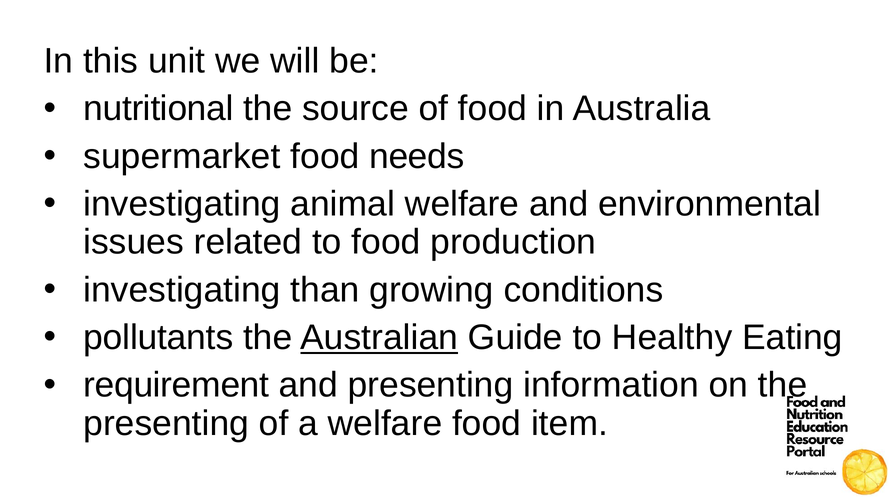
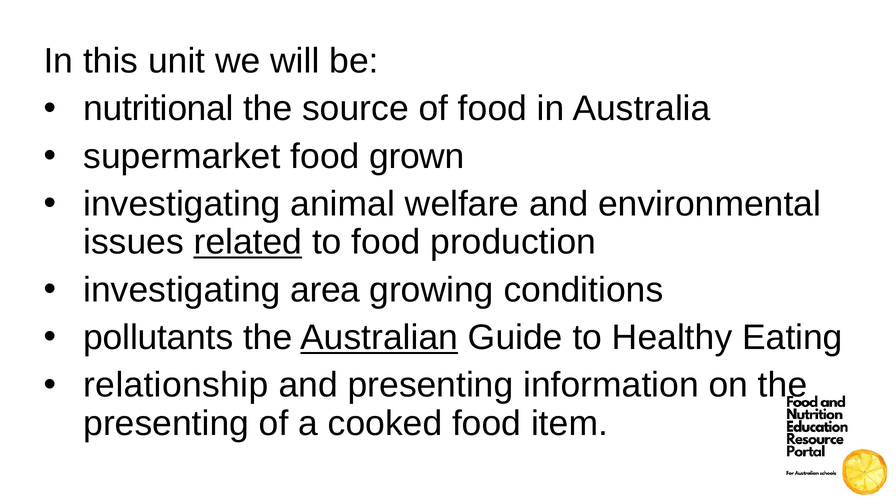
needs: needs -> grown
related underline: none -> present
than: than -> area
requirement: requirement -> relationship
a welfare: welfare -> cooked
